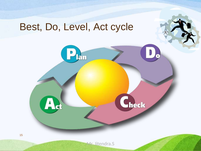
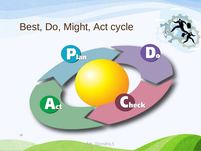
Level: Level -> Might
